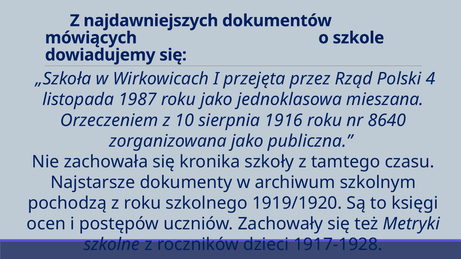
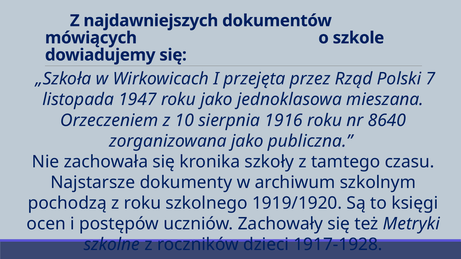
4: 4 -> 7
1987: 1987 -> 1947
